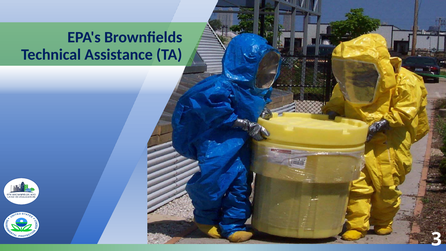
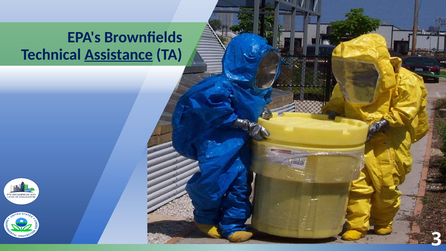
Assistance underline: none -> present
